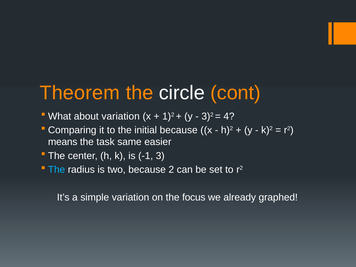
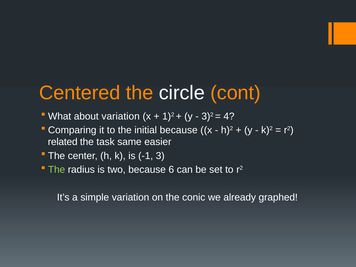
Theorem: Theorem -> Centered
means: means -> related
The at (57, 170) colour: light blue -> light green
2: 2 -> 6
focus: focus -> conic
